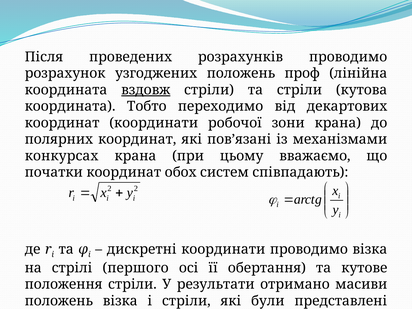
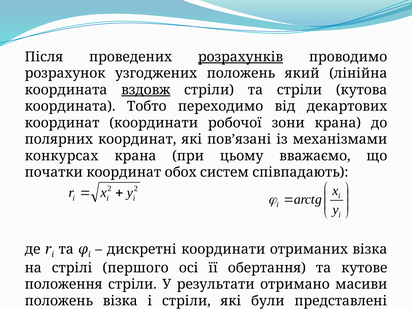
розрахунків underline: none -> present
проф: проф -> який
координати проводимо: проводимо -> отриманих
